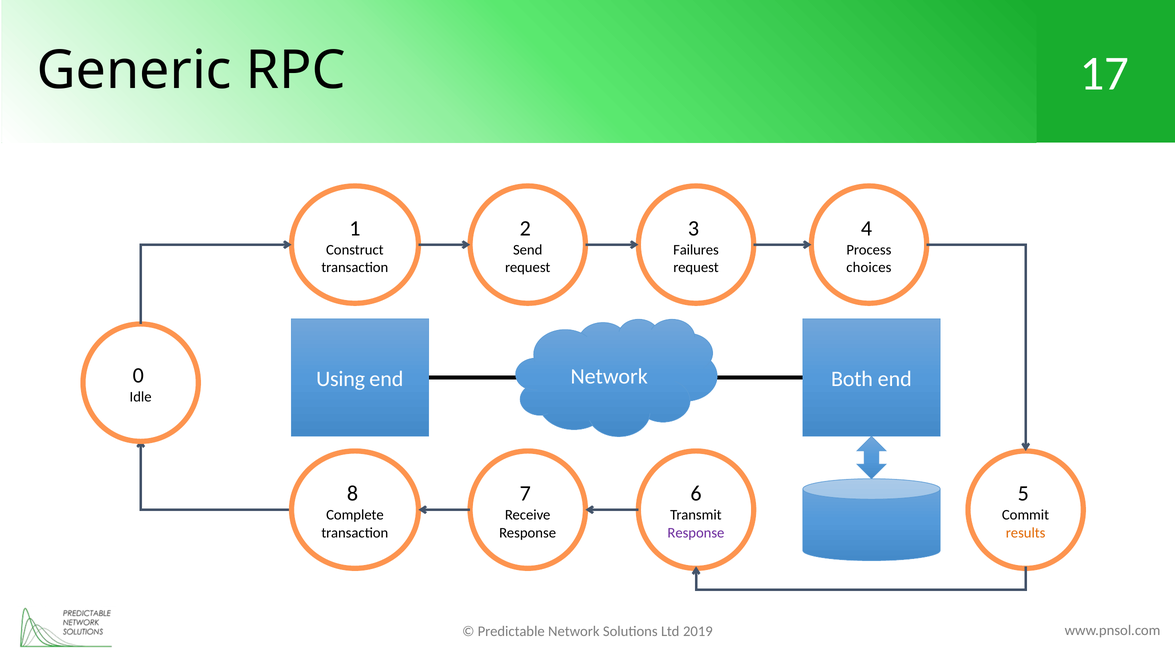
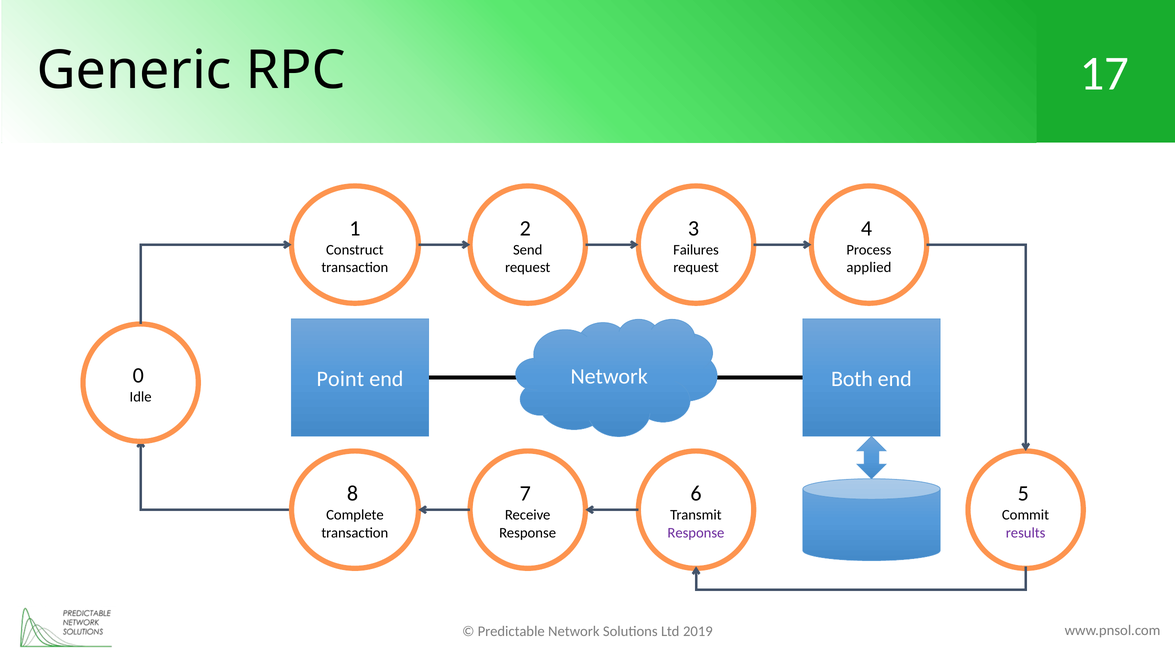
choices: choices -> applied
Using: Using -> Point
results colour: orange -> purple
